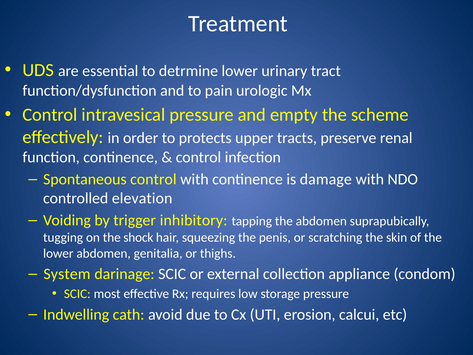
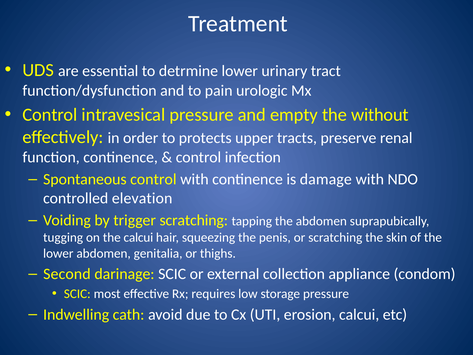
scheme: scheme -> without
trigger inhibitory: inhibitory -> scratching
the shock: shock -> calcui
System: System -> Second
